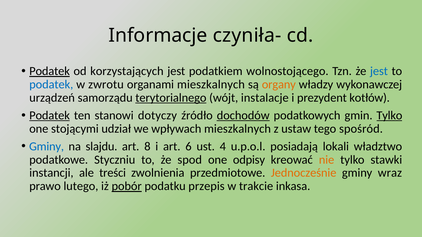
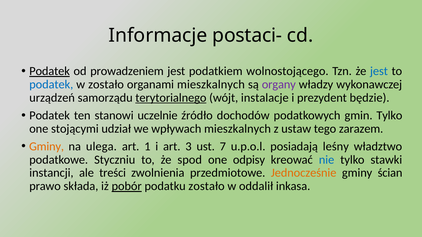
czyniła-: czyniła- -> postaci-
korzystających: korzystających -> prowadzeniem
w zwrotu: zwrotu -> zostało
organy colour: orange -> purple
kotłów: kotłów -> będzie
Podatek at (50, 116) underline: present -> none
dotyczy: dotyczy -> uczelnie
dochodów underline: present -> none
Tylko at (389, 116) underline: present -> none
spośród: spośród -> zarazem
Gminy at (47, 147) colour: blue -> orange
slajdu: slajdu -> ulega
8: 8 -> 1
6: 6 -> 3
4: 4 -> 7
lokali: lokali -> leśny
nie colour: orange -> blue
wraz: wraz -> ścian
lutego: lutego -> składa
podatku przepis: przepis -> zostało
trakcie: trakcie -> oddalił
